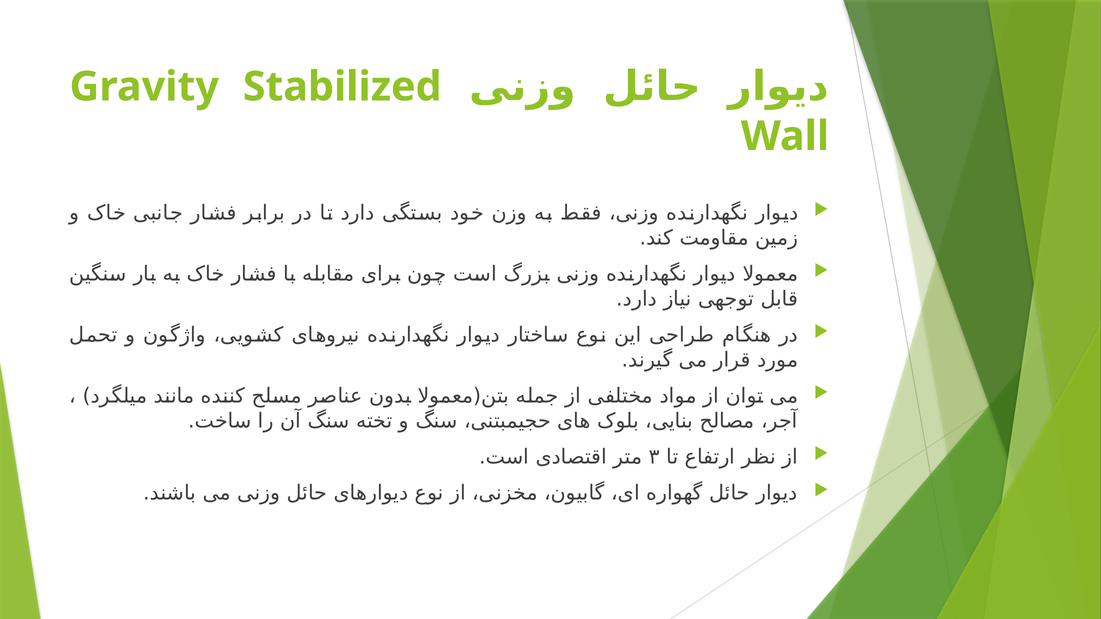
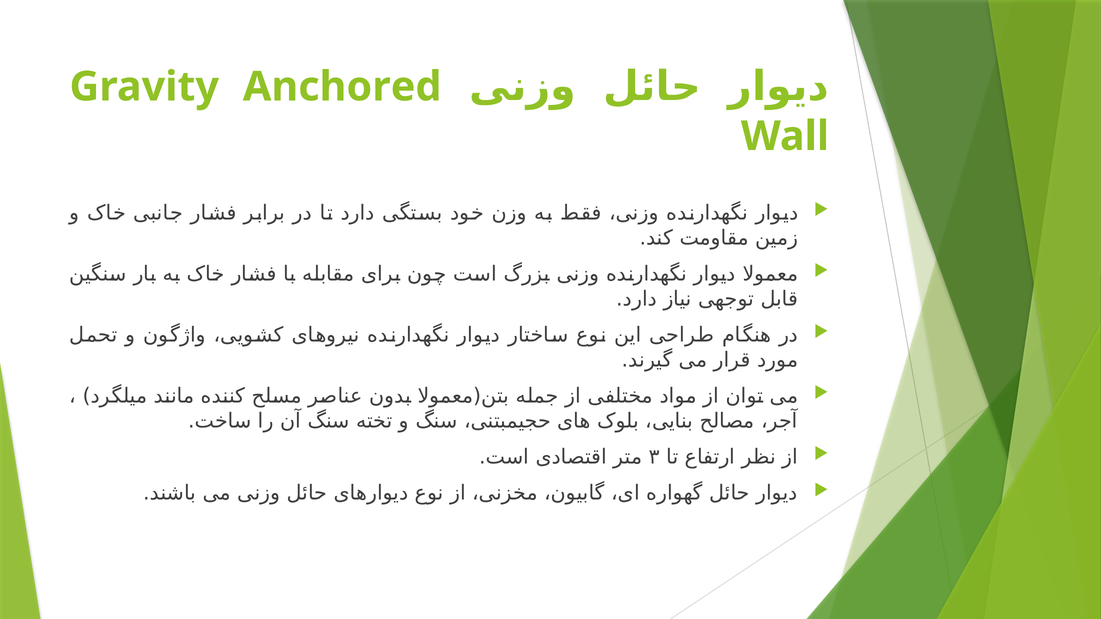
Stabilized: Stabilized -> Anchored
